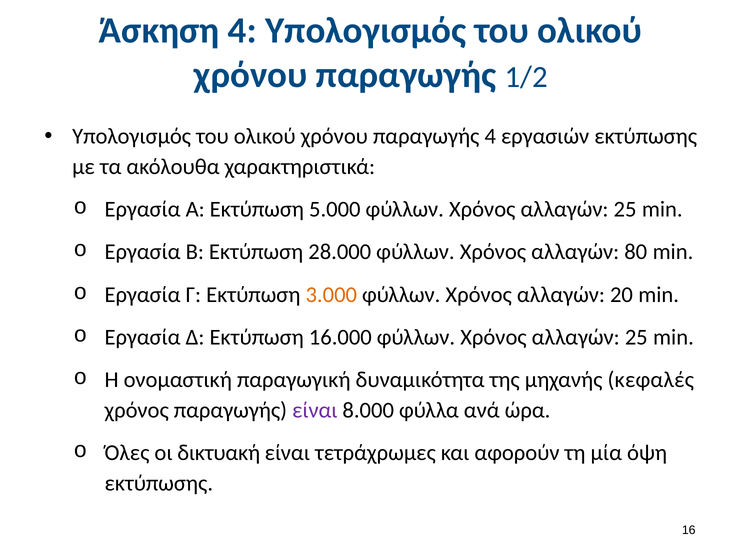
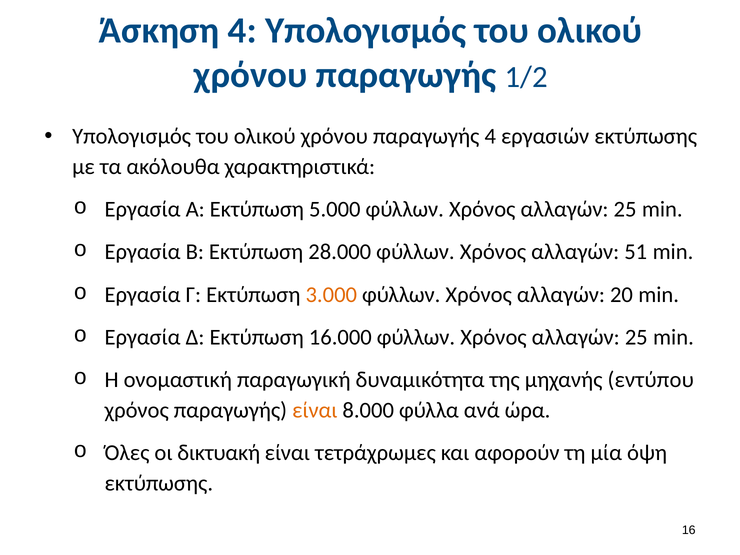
80: 80 -> 51
κεφαλές: κεφαλές -> εντύπου
είναι at (315, 410) colour: purple -> orange
